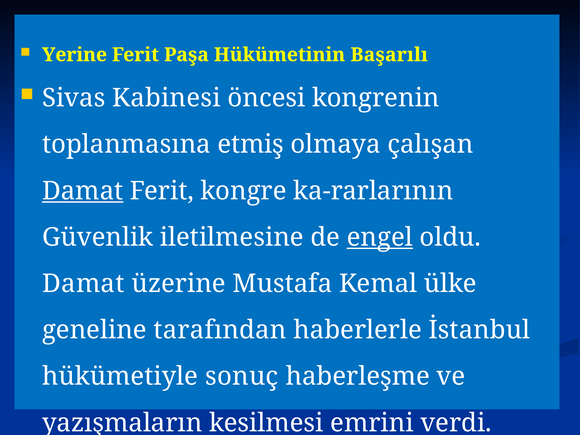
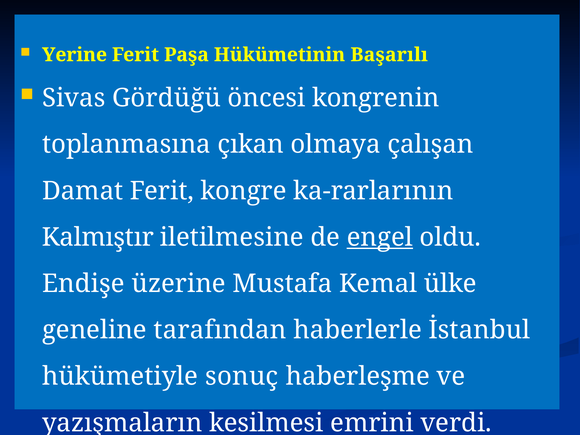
Kabinesi: Kabinesi -> Gördüğü
etmiş: etmiş -> çıkan
Damat at (83, 191) underline: present -> none
Güvenlik: Güvenlik -> Kalmıştır
Damat at (83, 284): Damat -> Endişe
